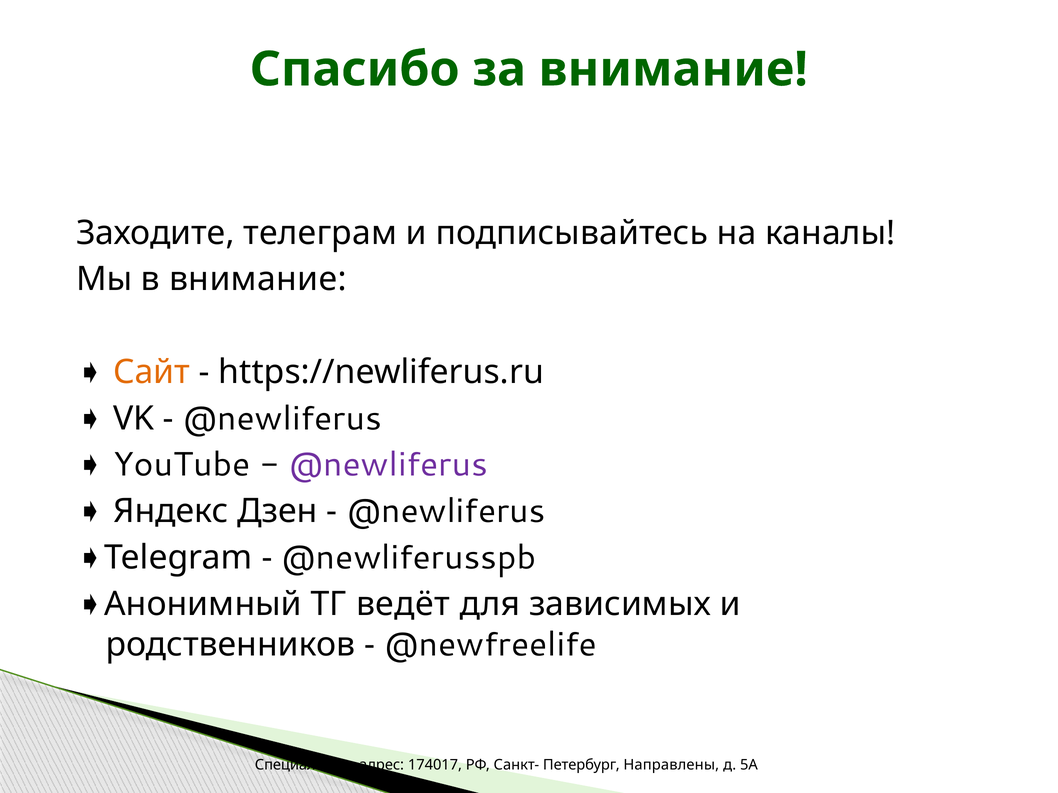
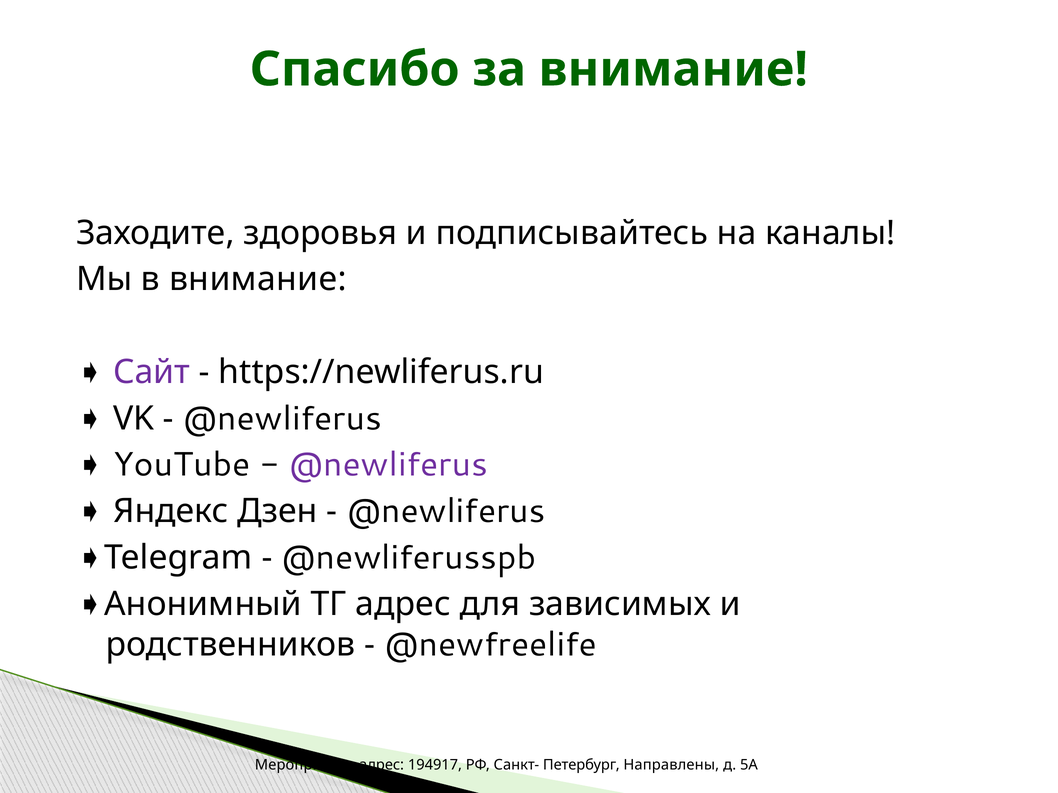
телеграм: телеграм -> здоровья
Сайт colour: orange -> purple
ТГ ведёт: ведёт -> адрес
Специалистов: Специалистов -> Мероприятия
174017: 174017 -> 194917
